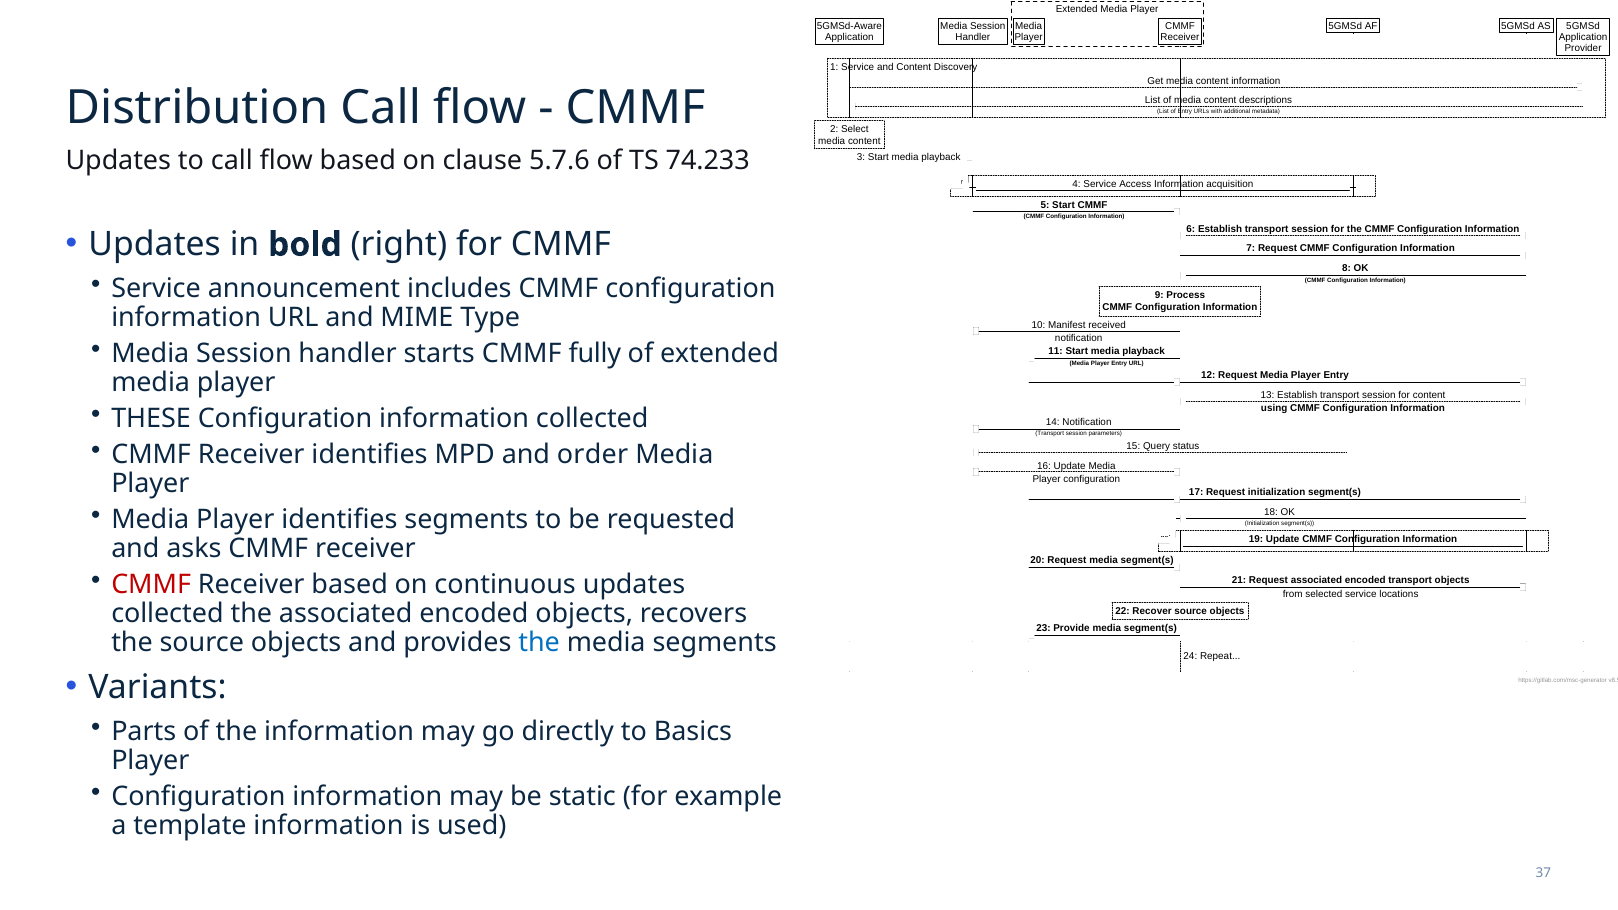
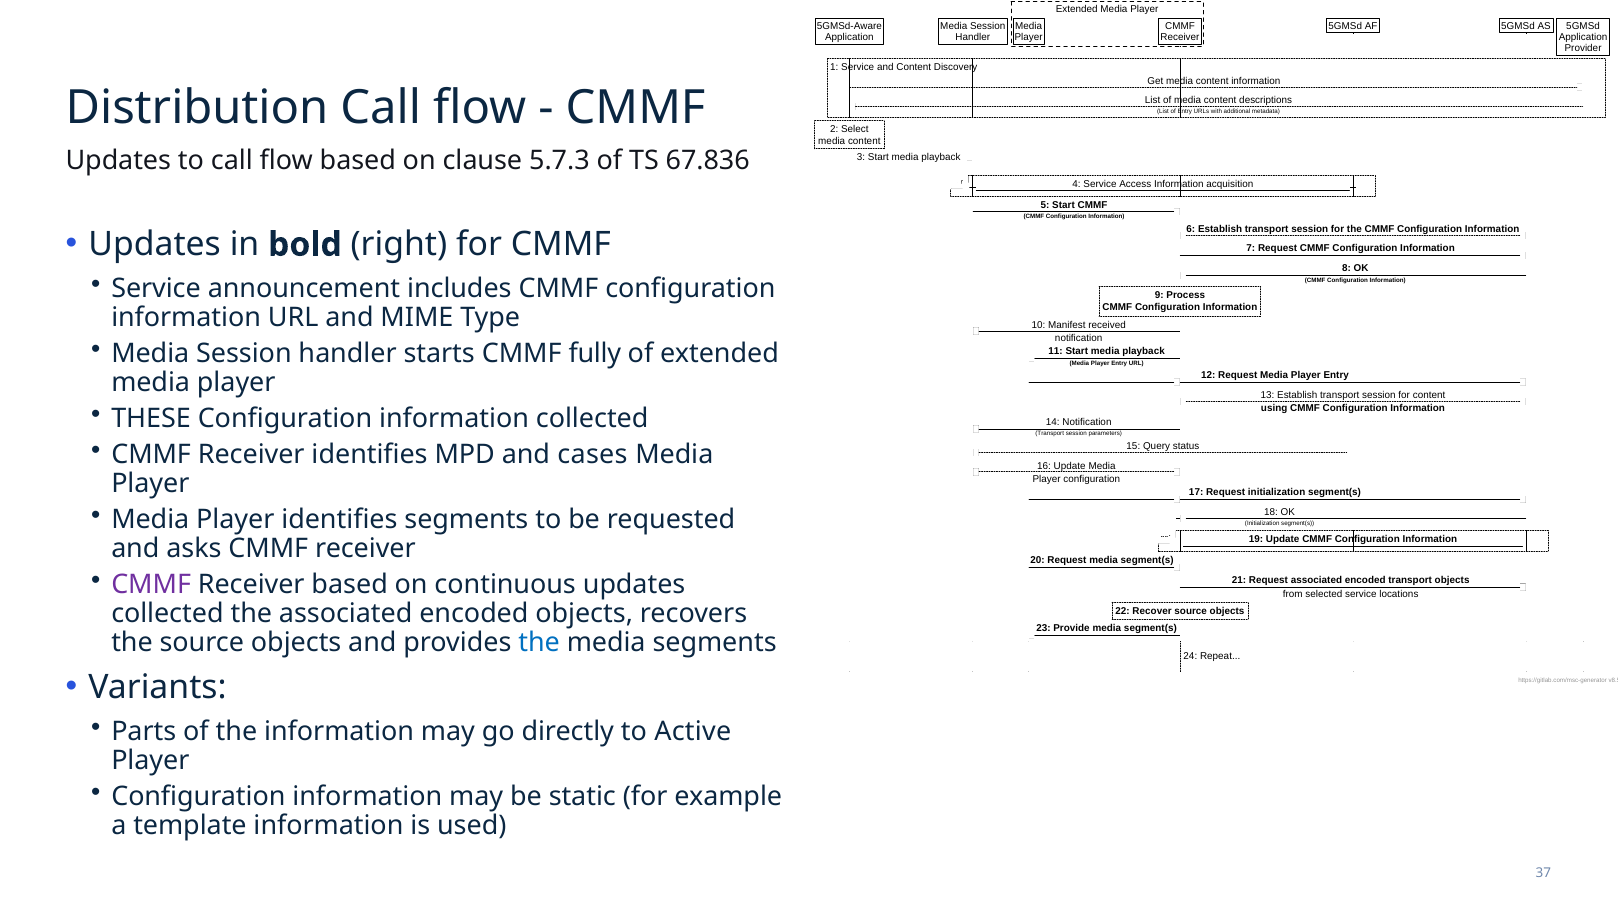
5.7.6: 5.7.6 -> 5.7.3
74.233: 74.233 -> 67.836
order: order -> cases
CMMF at (151, 584) colour: red -> purple
Basics: Basics -> Active
